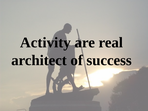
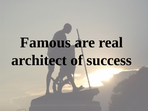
Activity: Activity -> Famous
